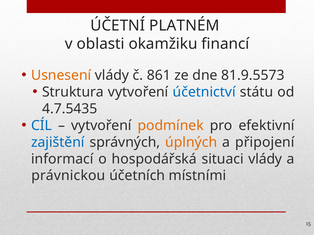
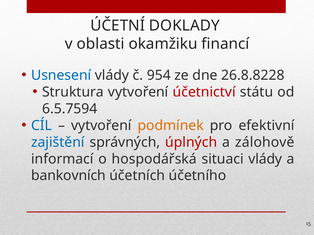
PLATNÉM: PLATNÉM -> DOKLADY
Usnesení colour: orange -> blue
861: 861 -> 954
81.9.5573: 81.9.5573 -> 26.8.8228
účetnictví colour: blue -> red
4.7.5435: 4.7.5435 -> 6.5.7594
úplných colour: orange -> red
připojení: připojení -> zálohově
právnickou: právnickou -> bankovních
místními: místními -> účetního
